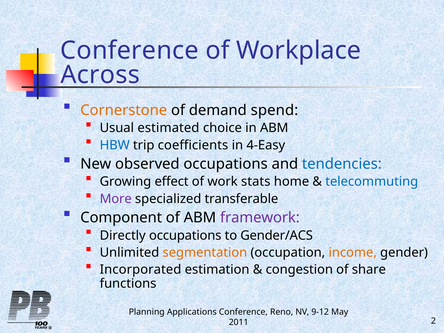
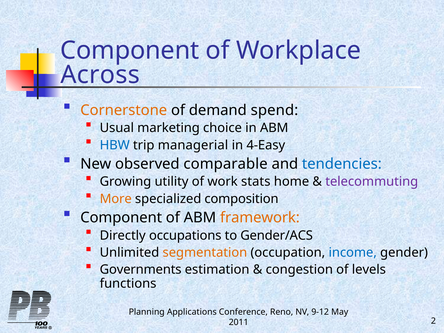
Conference at (130, 51): Conference -> Component
estimated: estimated -> marketing
coefficients: coefficients -> managerial
observed occupations: occupations -> comparable
effect: effect -> utility
telecommuting colour: blue -> purple
More colour: purple -> orange
transferable: transferable -> composition
framework colour: purple -> orange
income colour: orange -> blue
Incorporated: Incorporated -> Governments
share: share -> levels
